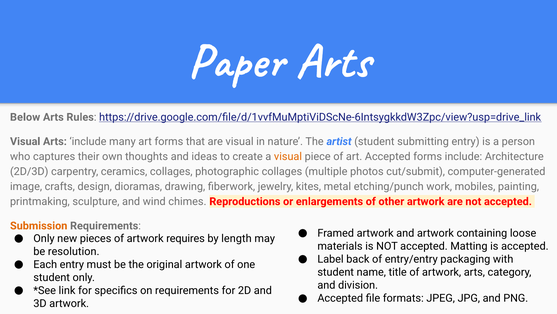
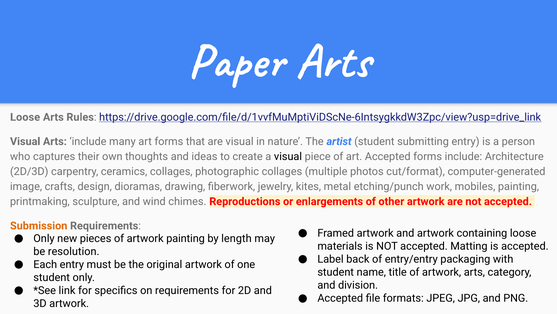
Below at (25, 117): Below -> Loose
visual at (288, 156) colour: orange -> black
cut/submit: cut/submit -> cut/format
artwork requires: requires -> painting
